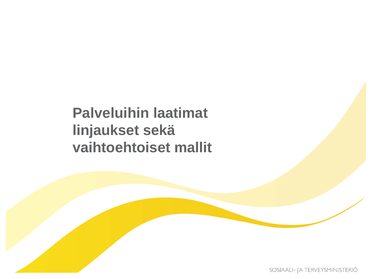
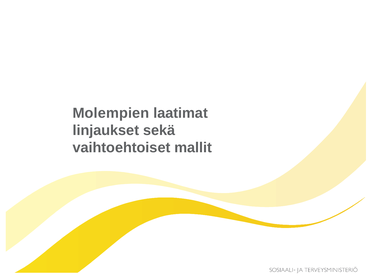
Palveluihin: Palveluihin -> Molempien
